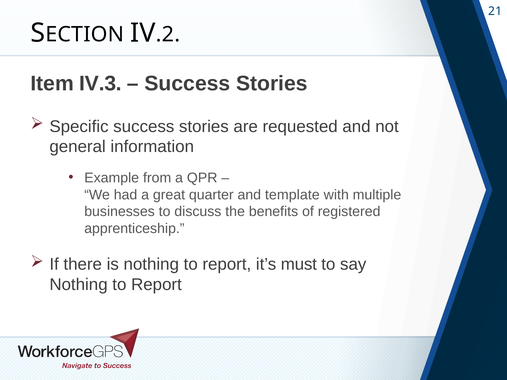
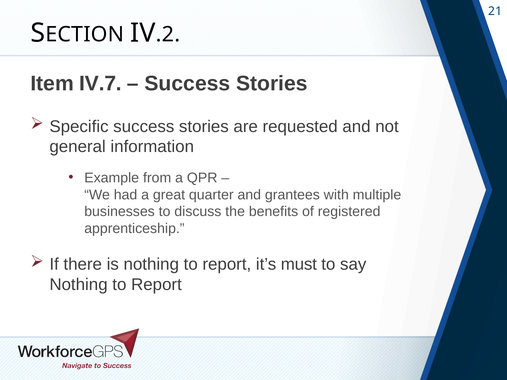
IV.3: IV.3 -> IV.7
template: template -> grantees
